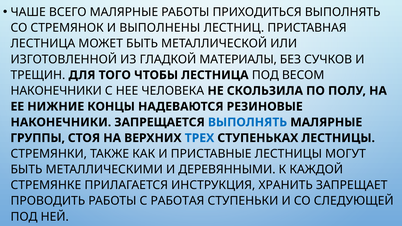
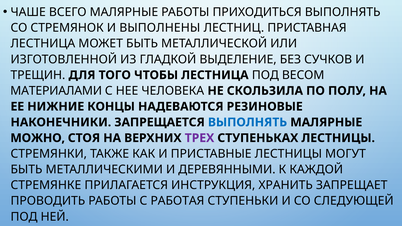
МАТЕРИАЛЫ: МАТЕРИАЛЫ -> ВЫДЕЛЕНИЕ
НАКОНЕЧНИКИ at (56, 91): НАКОНЕЧНИКИ -> МАТЕРИАЛАМИ
ГРУППЫ: ГРУППЫ -> МОЖНО
ТРЕХ colour: blue -> purple
